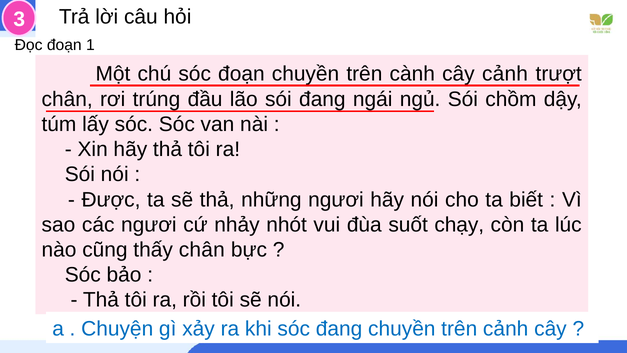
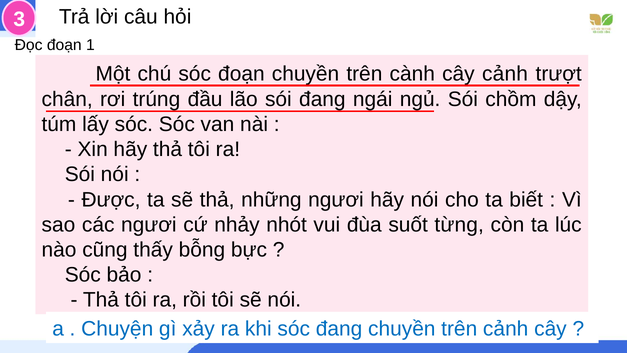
chạy: chạy -> từng
thấy chân: chân -> bỗng
